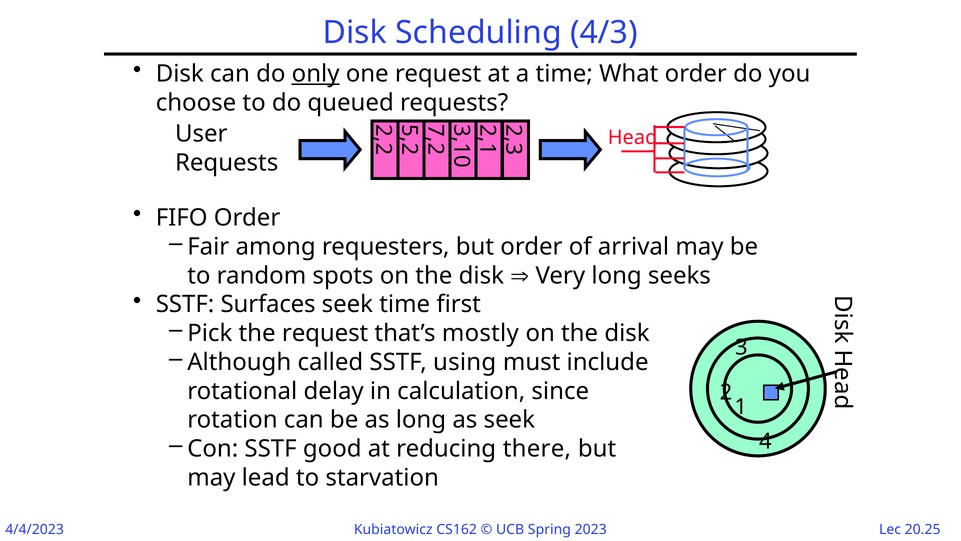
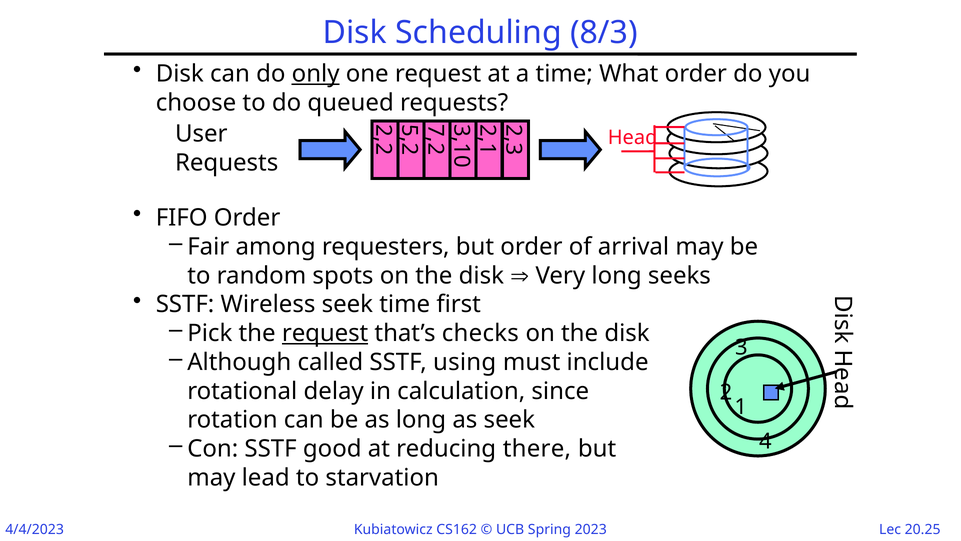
4/3: 4/3 -> 8/3
Surfaces: Surfaces -> Wireless
request at (325, 333) underline: none -> present
mostly: mostly -> checks
